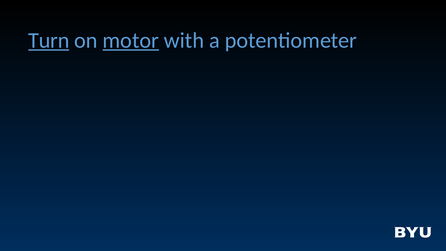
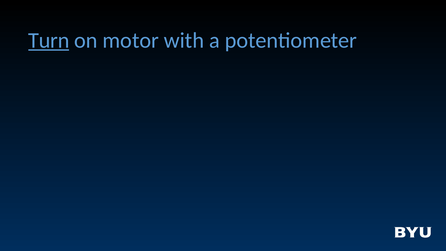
motor underline: present -> none
